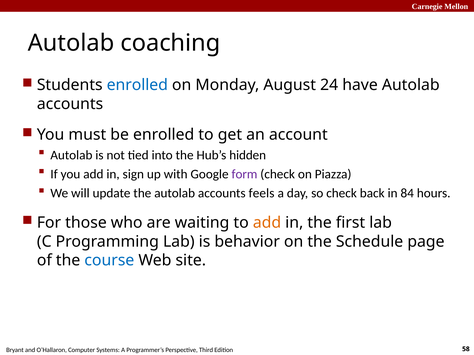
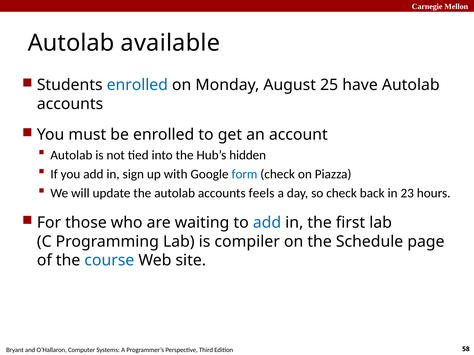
coaching: coaching -> available
24: 24 -> 25
form colour: purple -> blue
84: 84 -> 23
add at (267, 223) colour: orange -> blue
behavior: behavior -> compiler
